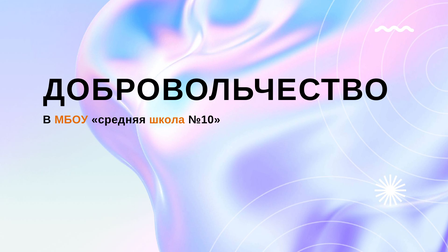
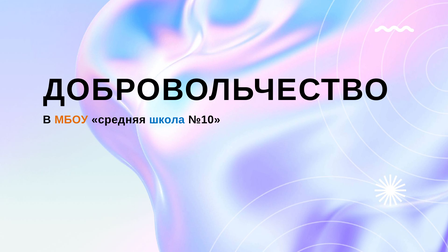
школа colour: orange -> blue
